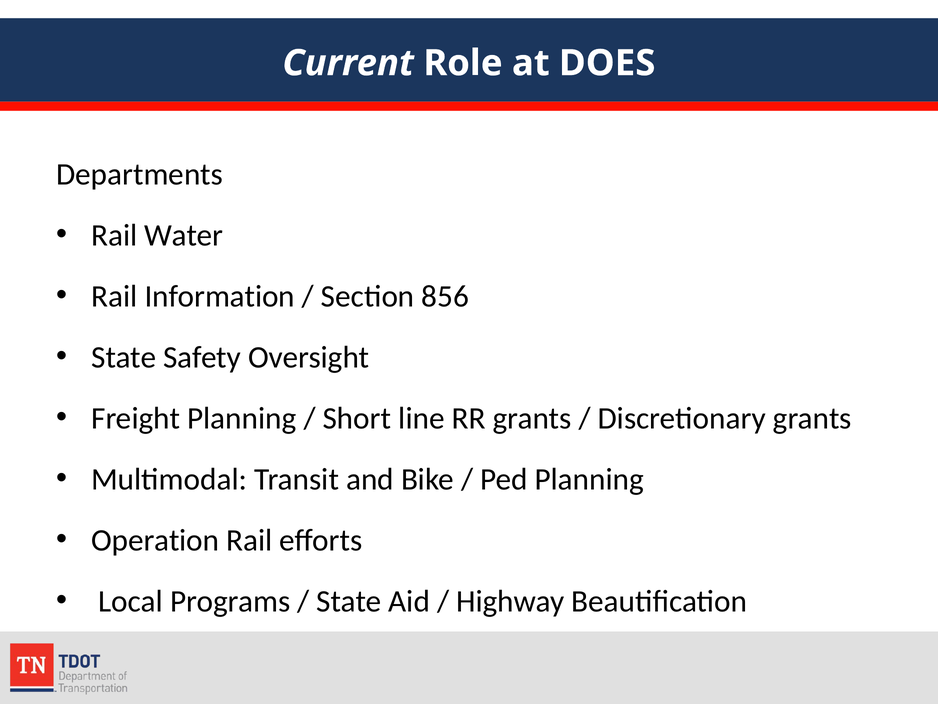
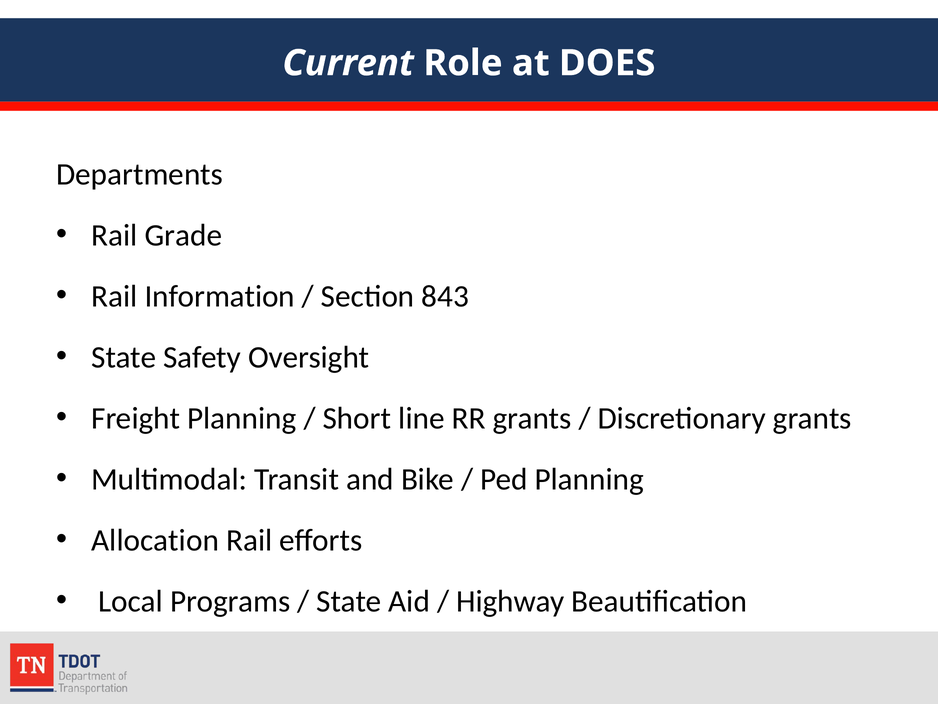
Water: Water -> Grade
856: 856 -> 843
Operation: Operation -> Allocation
